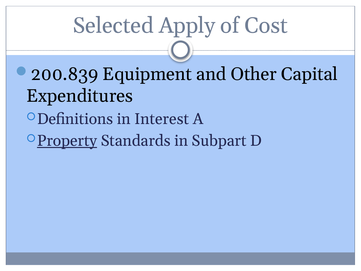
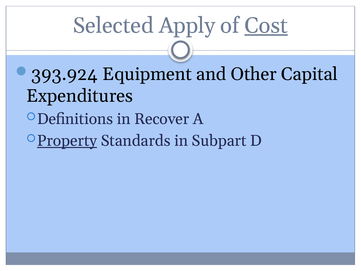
Cost underline: none -> present
200.839: 200.839 -> 393.924
Interest: Interest -> Recover
